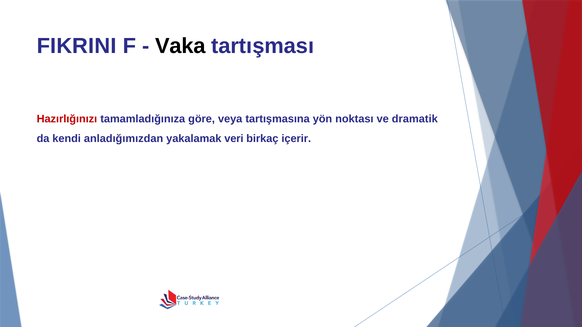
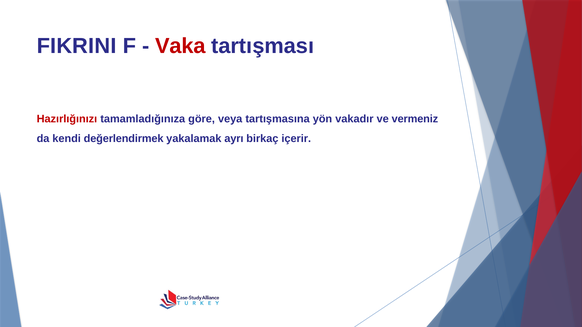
Vaka colour: black -> red
noktası: noktası -> vakadır
dramatik: dramatik -> vermeniz
anladığımızdan: anladığımızdan -> değerlendirmek
veri: veri -> ayrı
